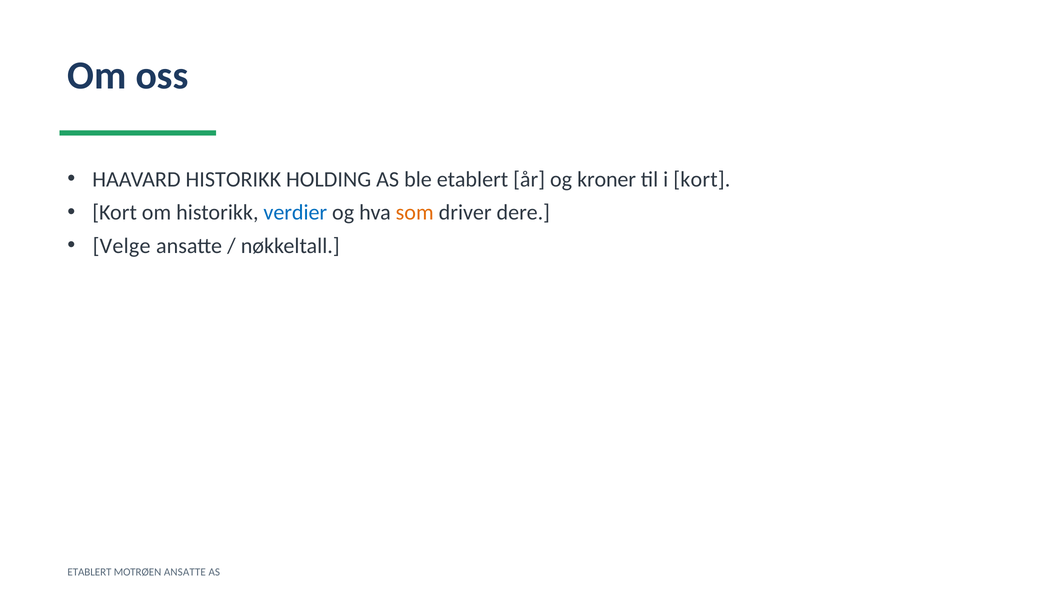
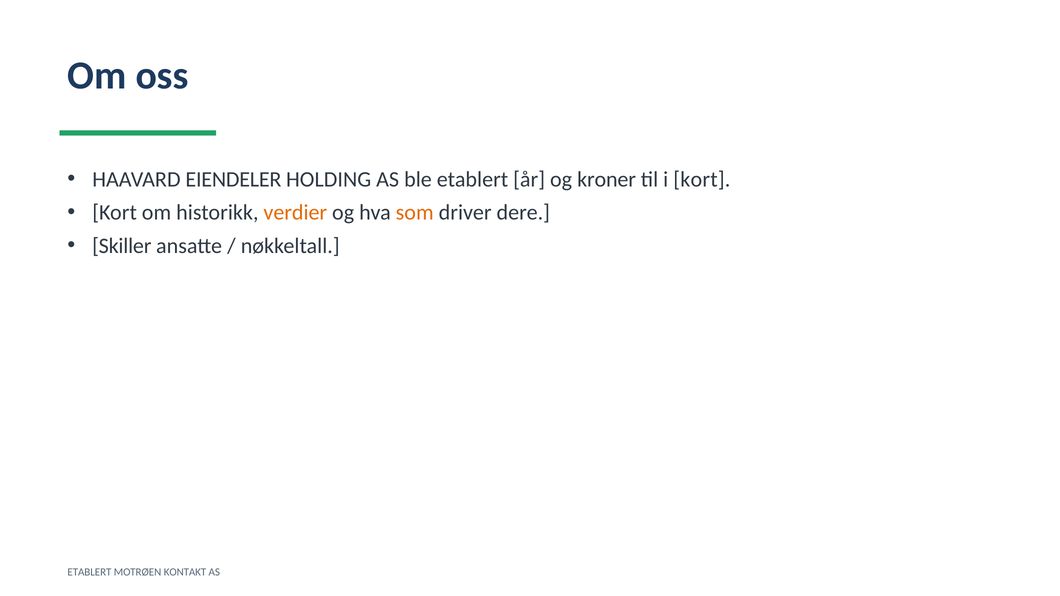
HAAVARD HISTORIKK: HISTORIKK -> EIENDELER
verdier colour: blue -> orange
Velge: Velge -> Skiller
MOTRØEN ANSATTE: ANSATTE -> KONTAKT
